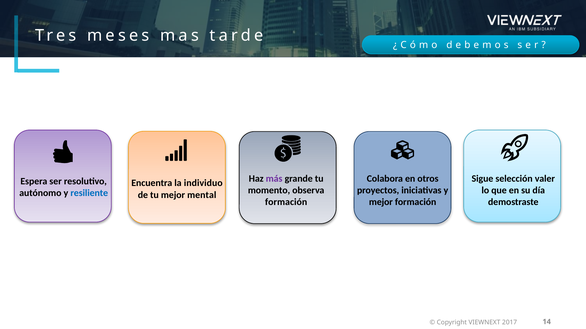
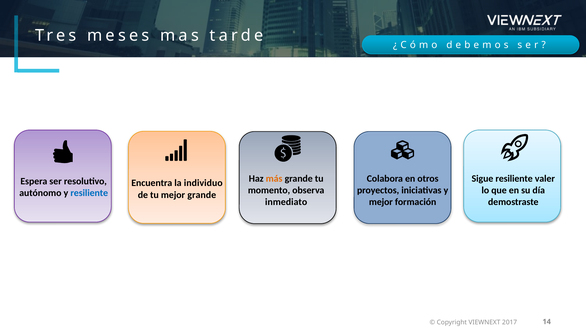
más colour: purple -> orange
Sigue selección: selección -> resiliente
mejor mental: mental -> grande
formación at (286, 202): formación -> inmediato
